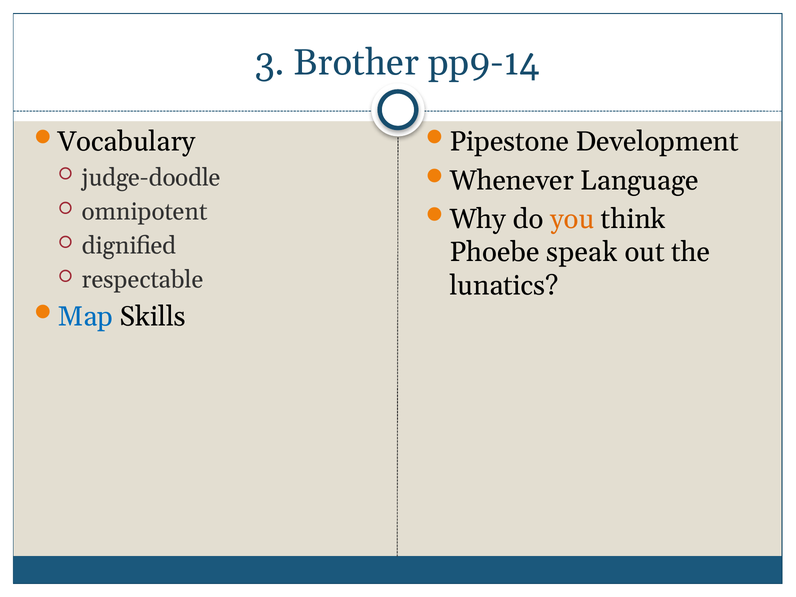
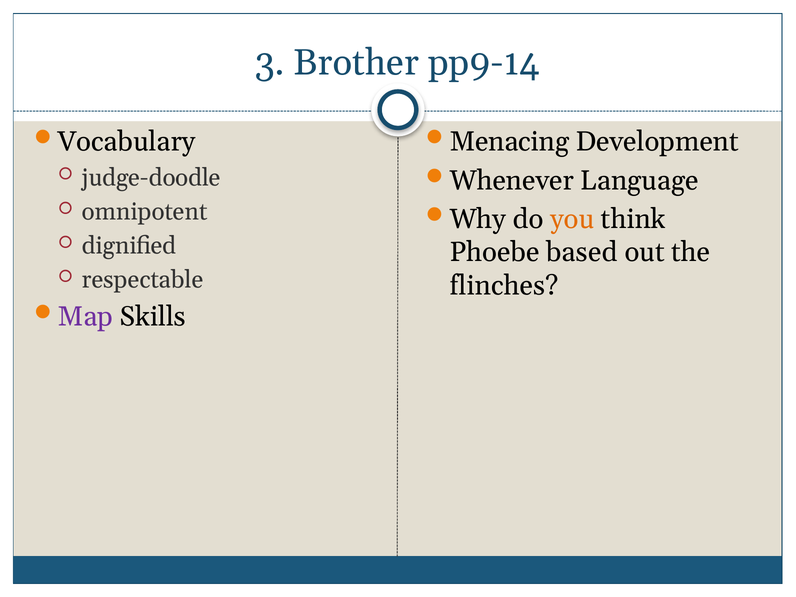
Pipestone: Pipestone -> Menacing
speak: speak -> based
lunatics: lunatics -> flinches
Map colour: blue -> purple
